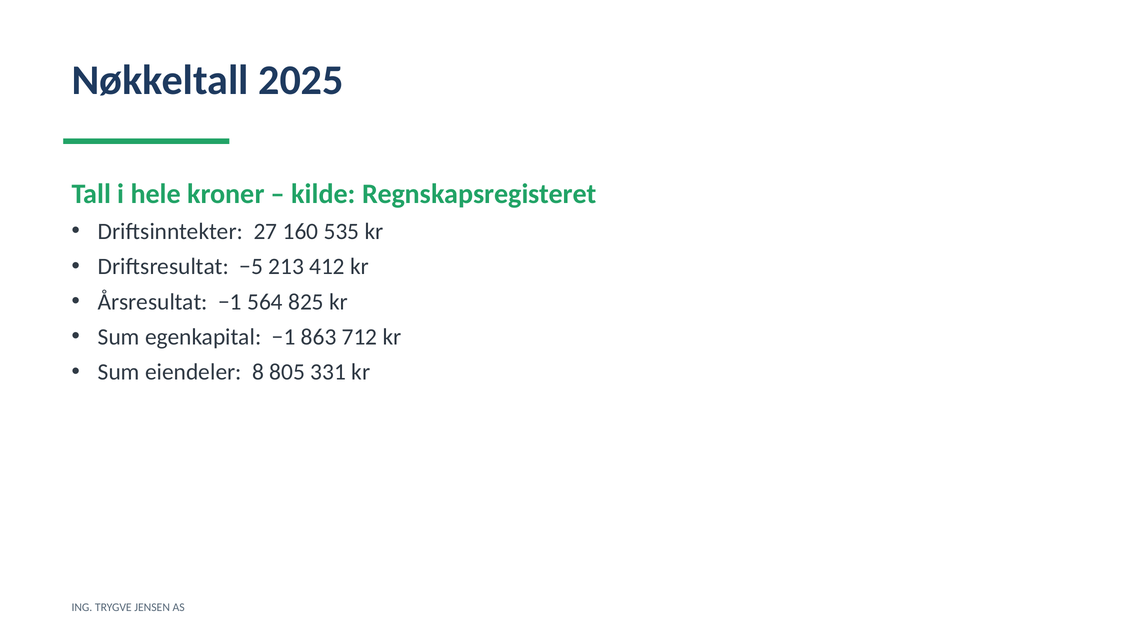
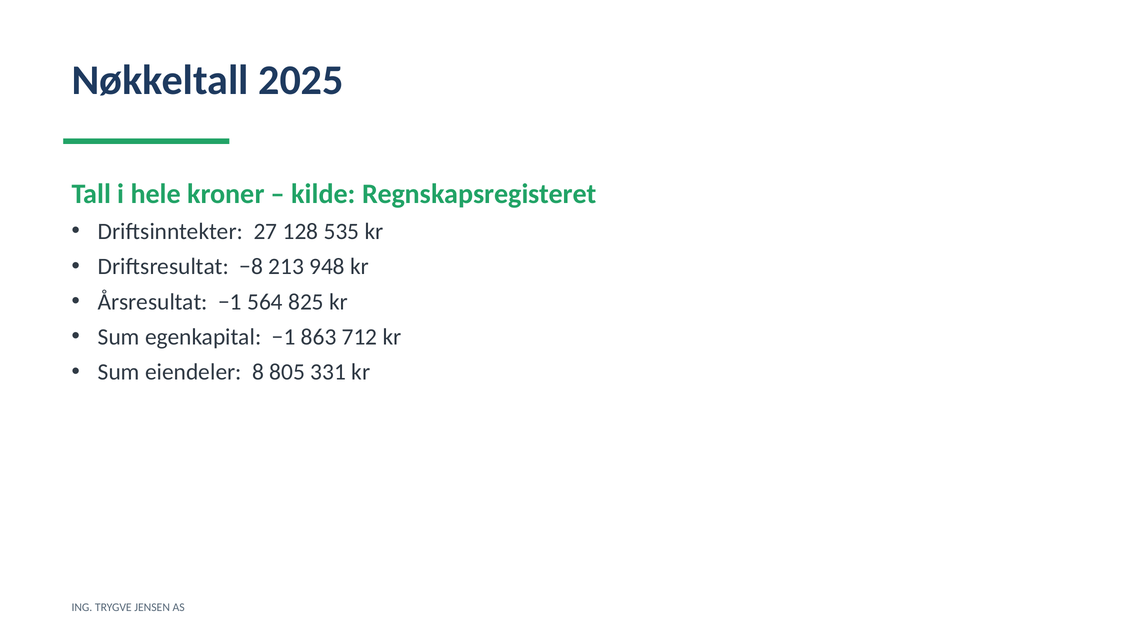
160: 160 -> 128
−5: −5 -> −8
412: 412 -> 948
